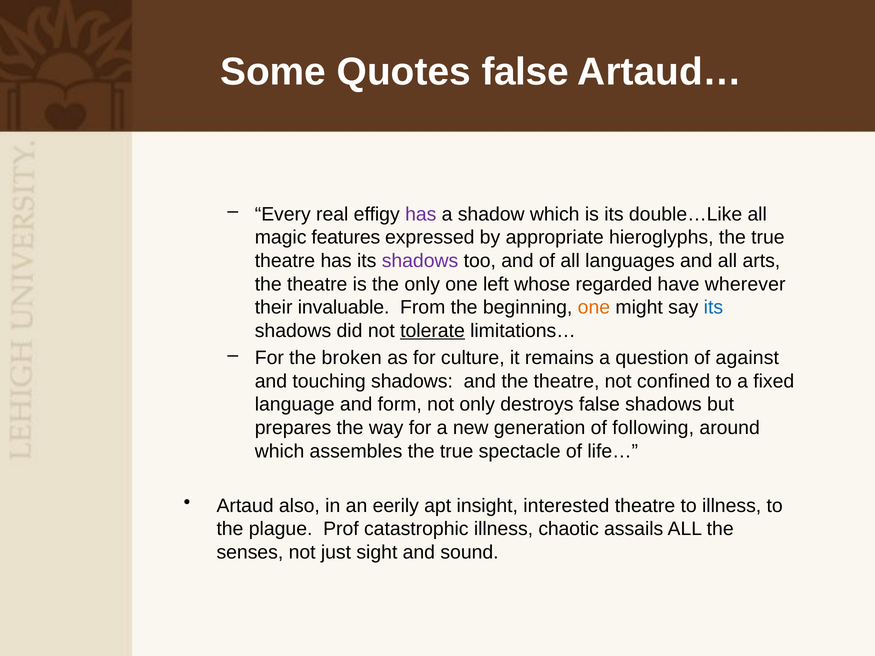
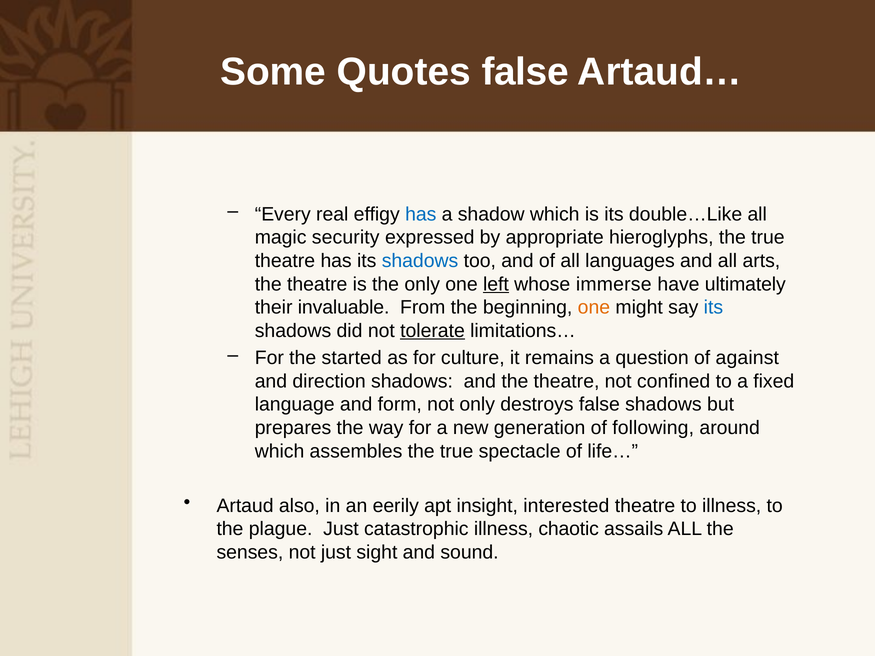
has at (421, 214) colour: purple -> blue
features: features -> security
shadows at (420, 261) colour: purple -> blue
left underline: none -> present
regarded: regarded -> immerse
wherever: wherever -> ultimately
broken: broken -> started
touching: touching -> direction
plague Prof: Prof -> Just
